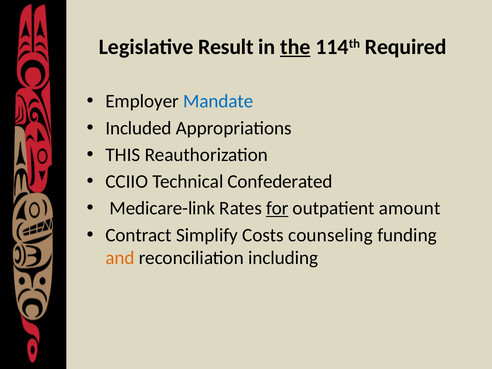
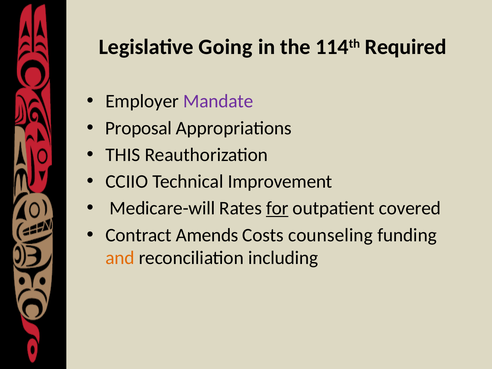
Result: Result -> Going
the underline: present -> none
Mandate colour: blue -> purple
Included: Included -> Proposal
Confederated: Confederated -> Improvement
Medicare-link: Medicare-link -> Medicare-will
amount: amount -> covered
Simplify: Simplify -> Amends
